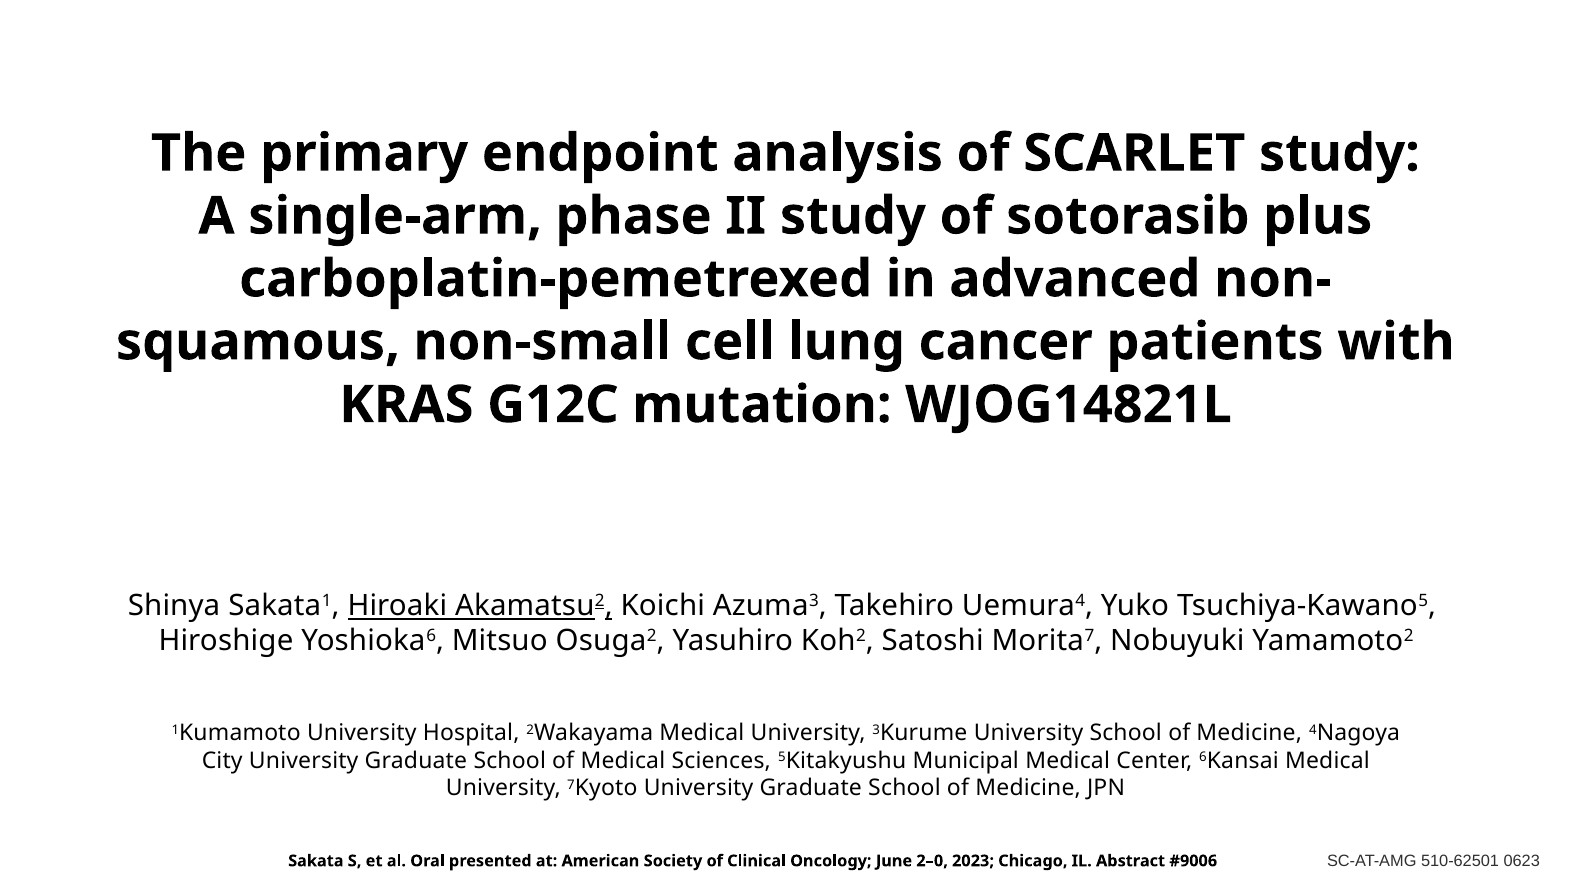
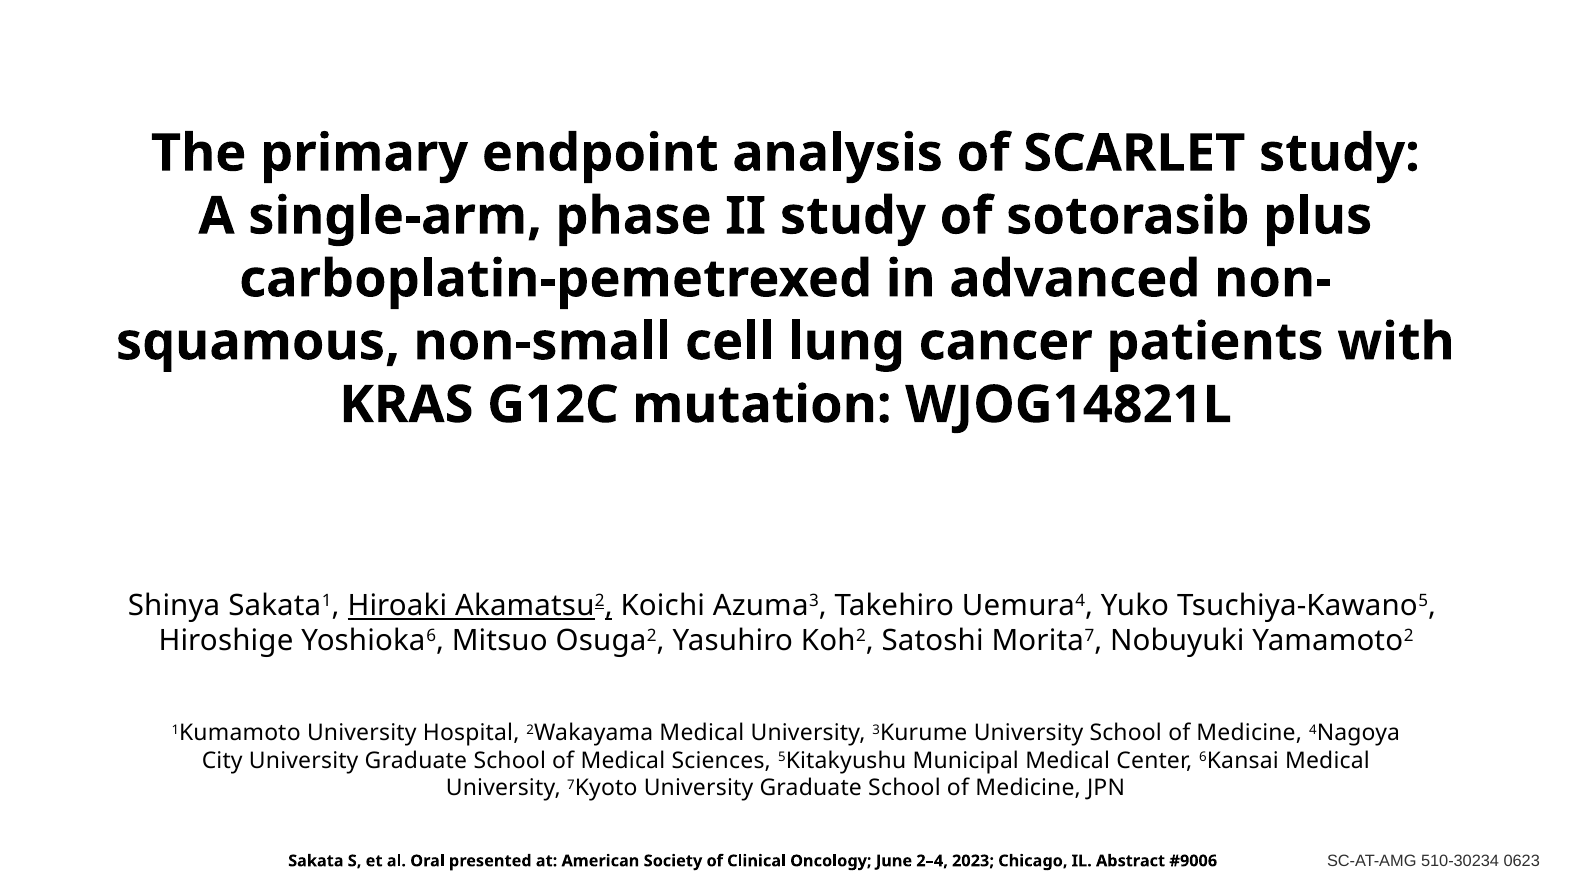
2–0: 2–0 -> 2–4
510-62501: 510-62501 -> 510-30234
